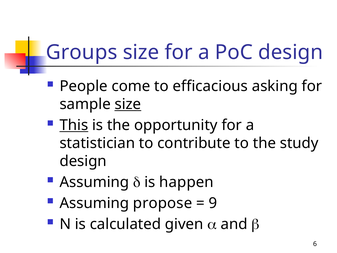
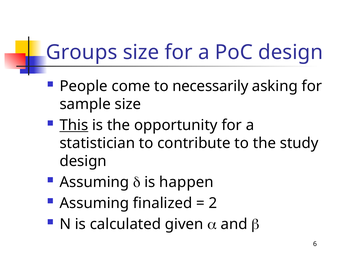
efficacious: efficacious -> necessarily
size at (128, 104) underline: present -> none
propose: propose -> finalized
9: 9 -> 2
